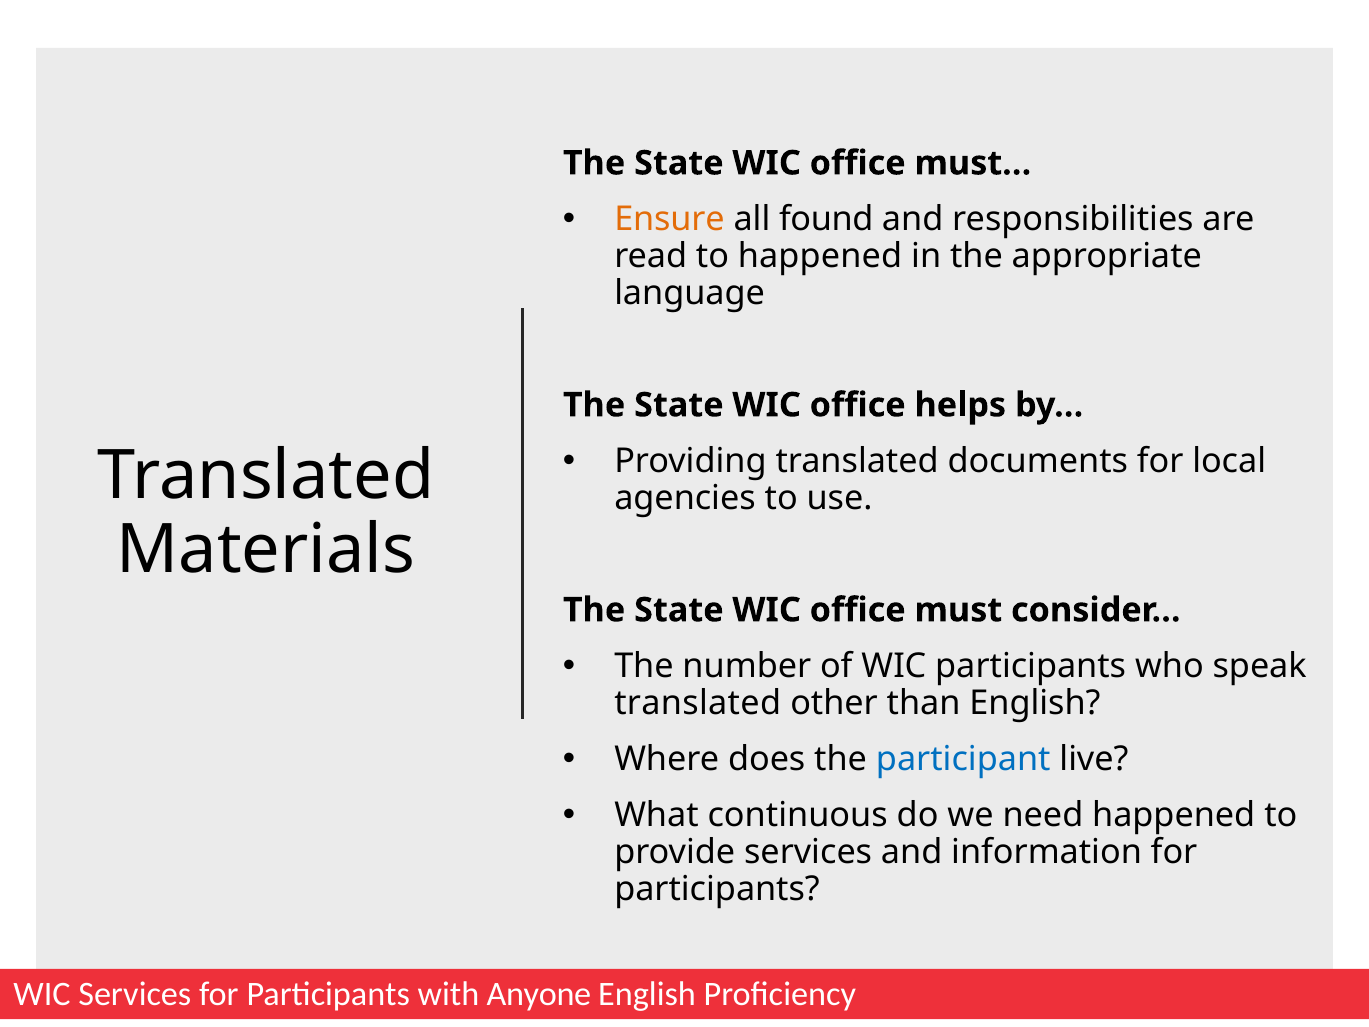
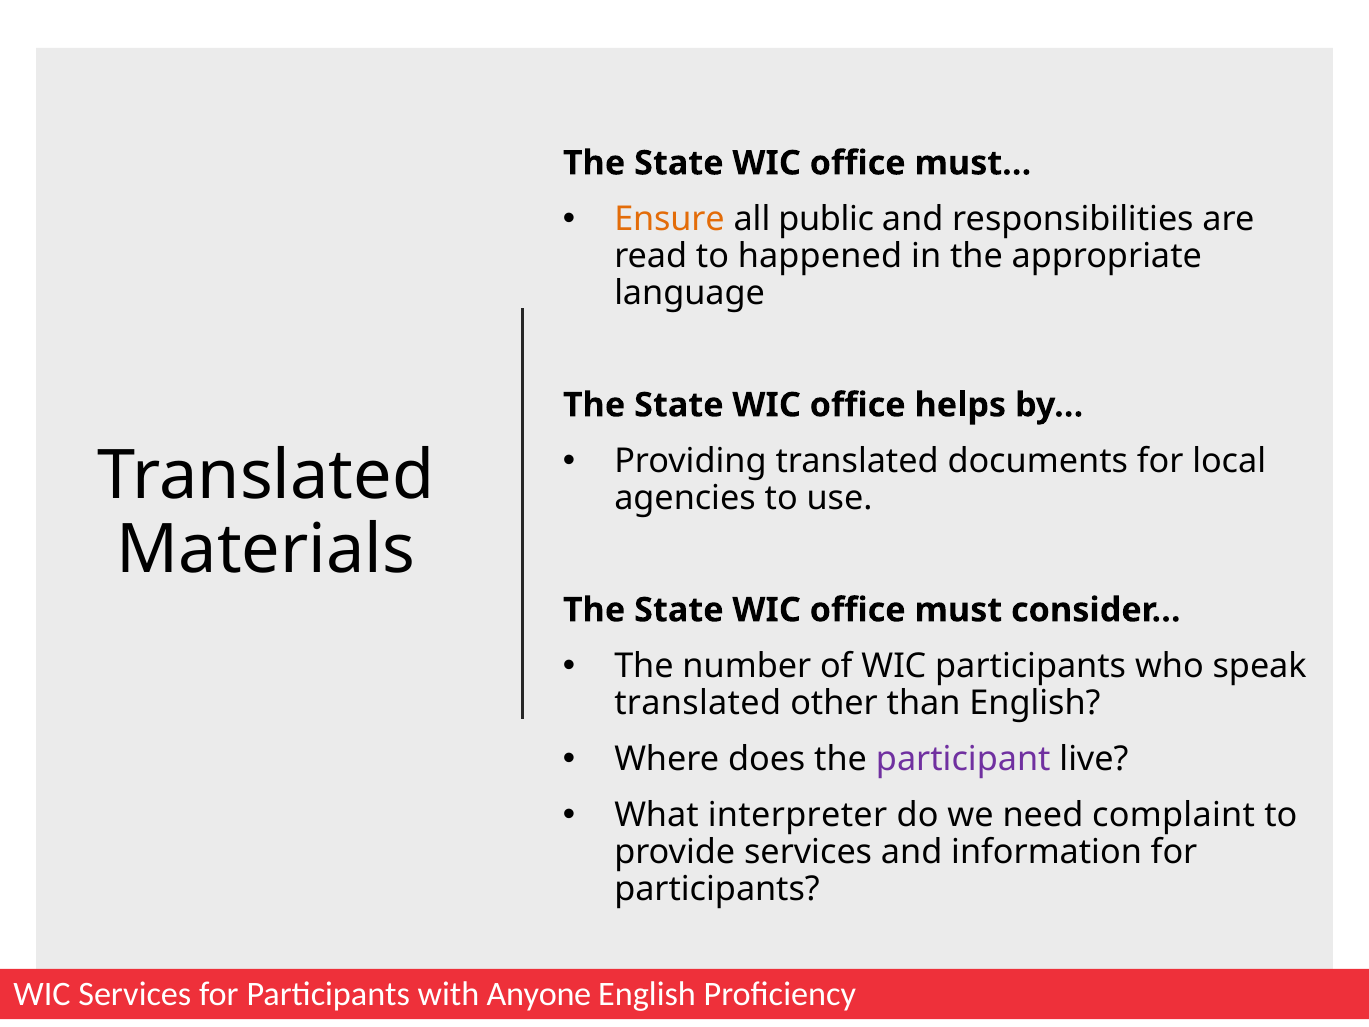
found: found -> public
participant colour: blue -> purple
continuous: continuous -> interpreter
need happened: happened -> complaint
